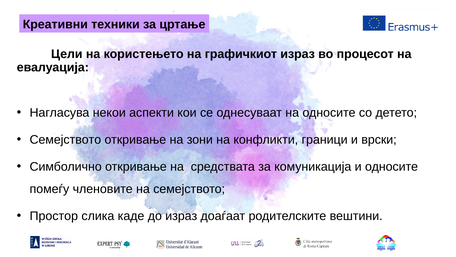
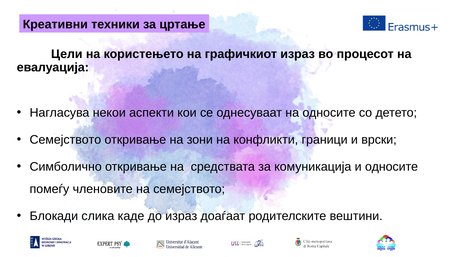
Простор: Простор -> Блокади
